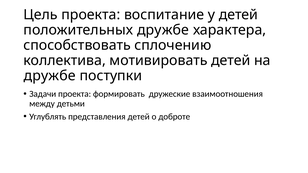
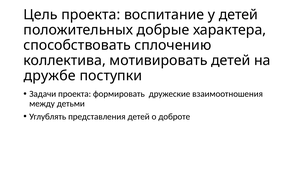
положительных дружбе: дружбе -> добрые
